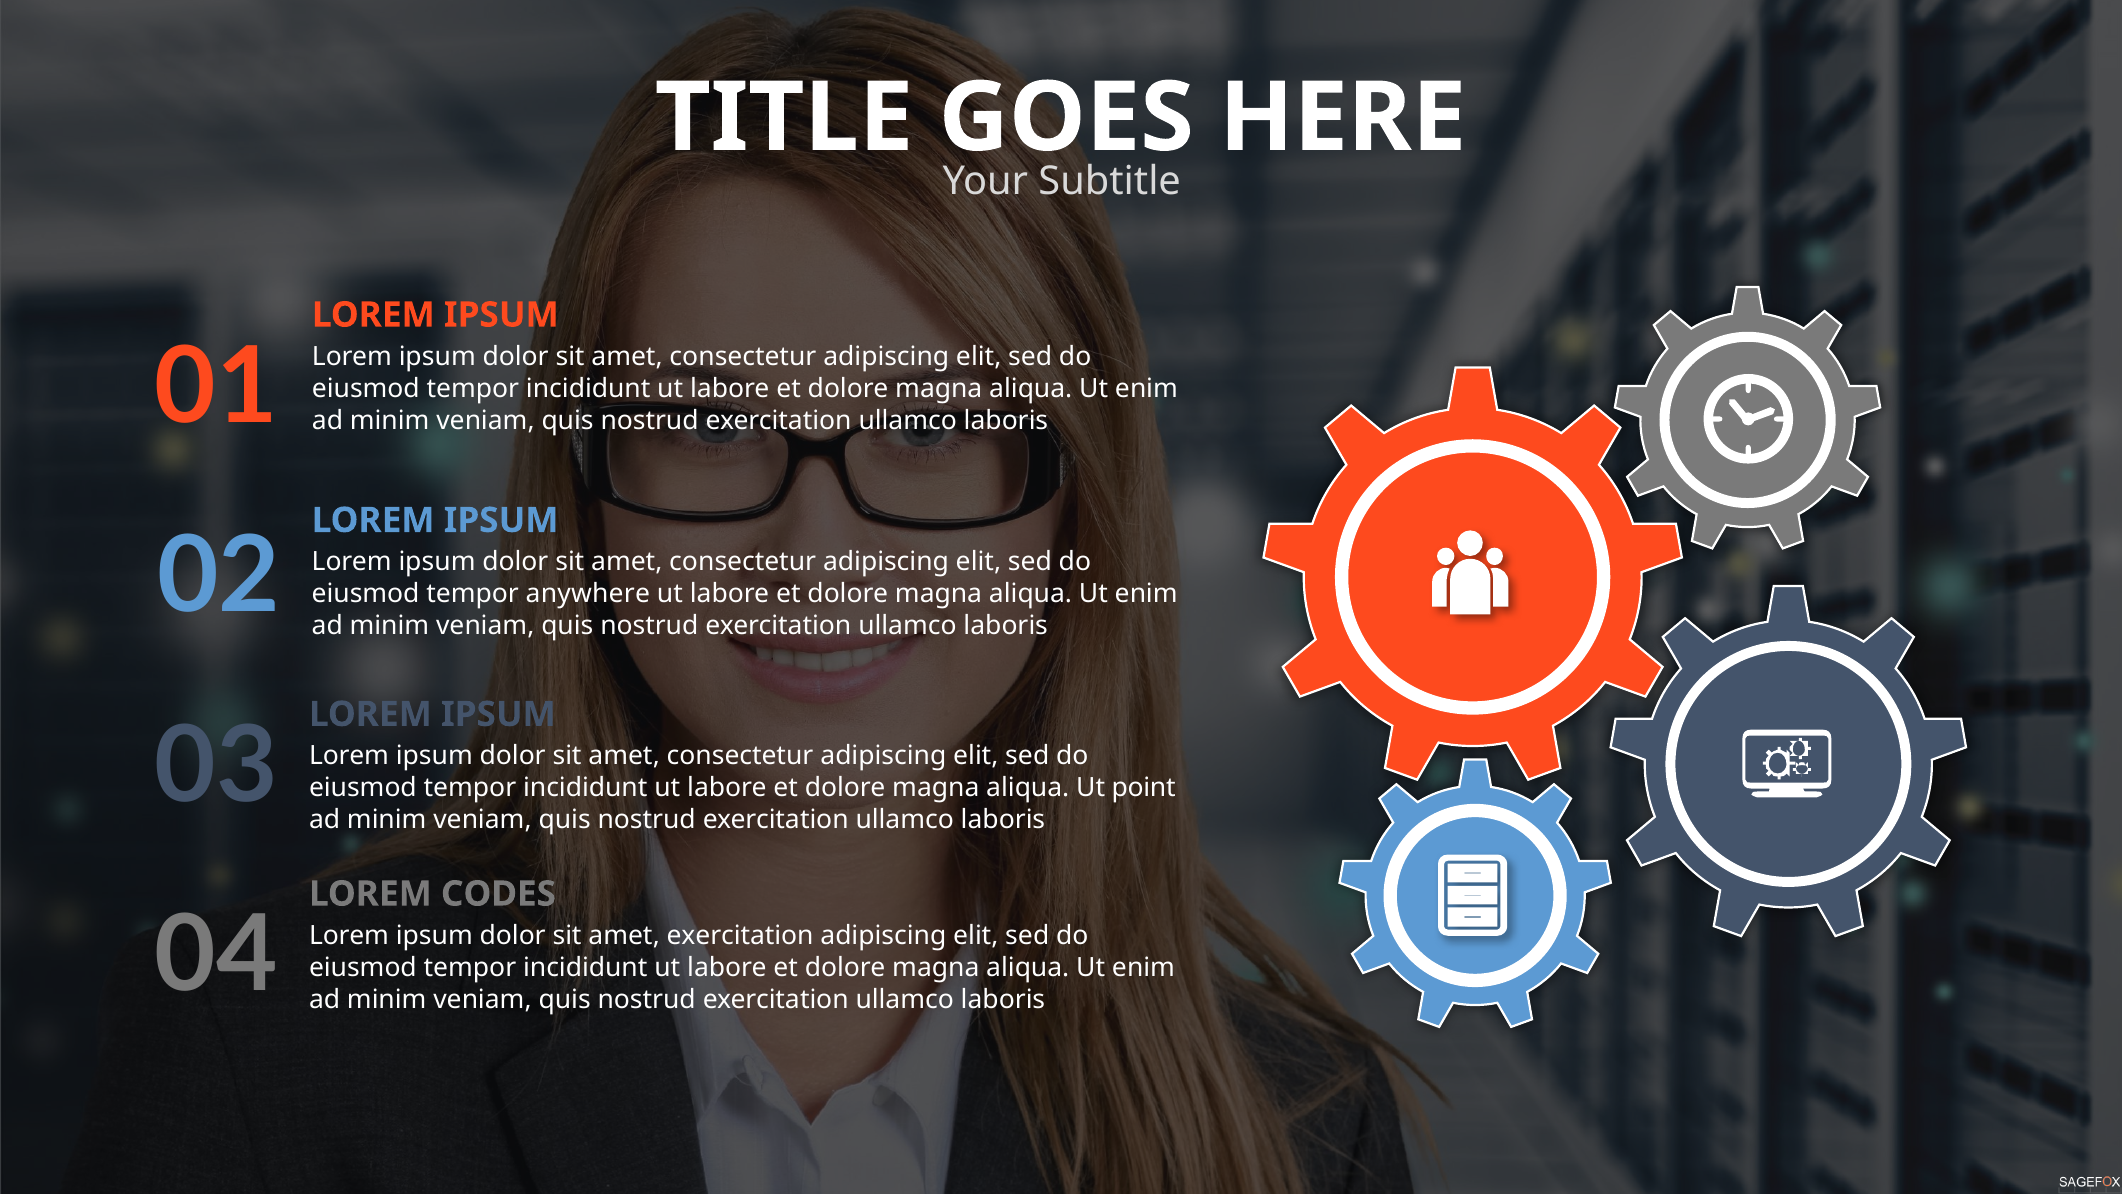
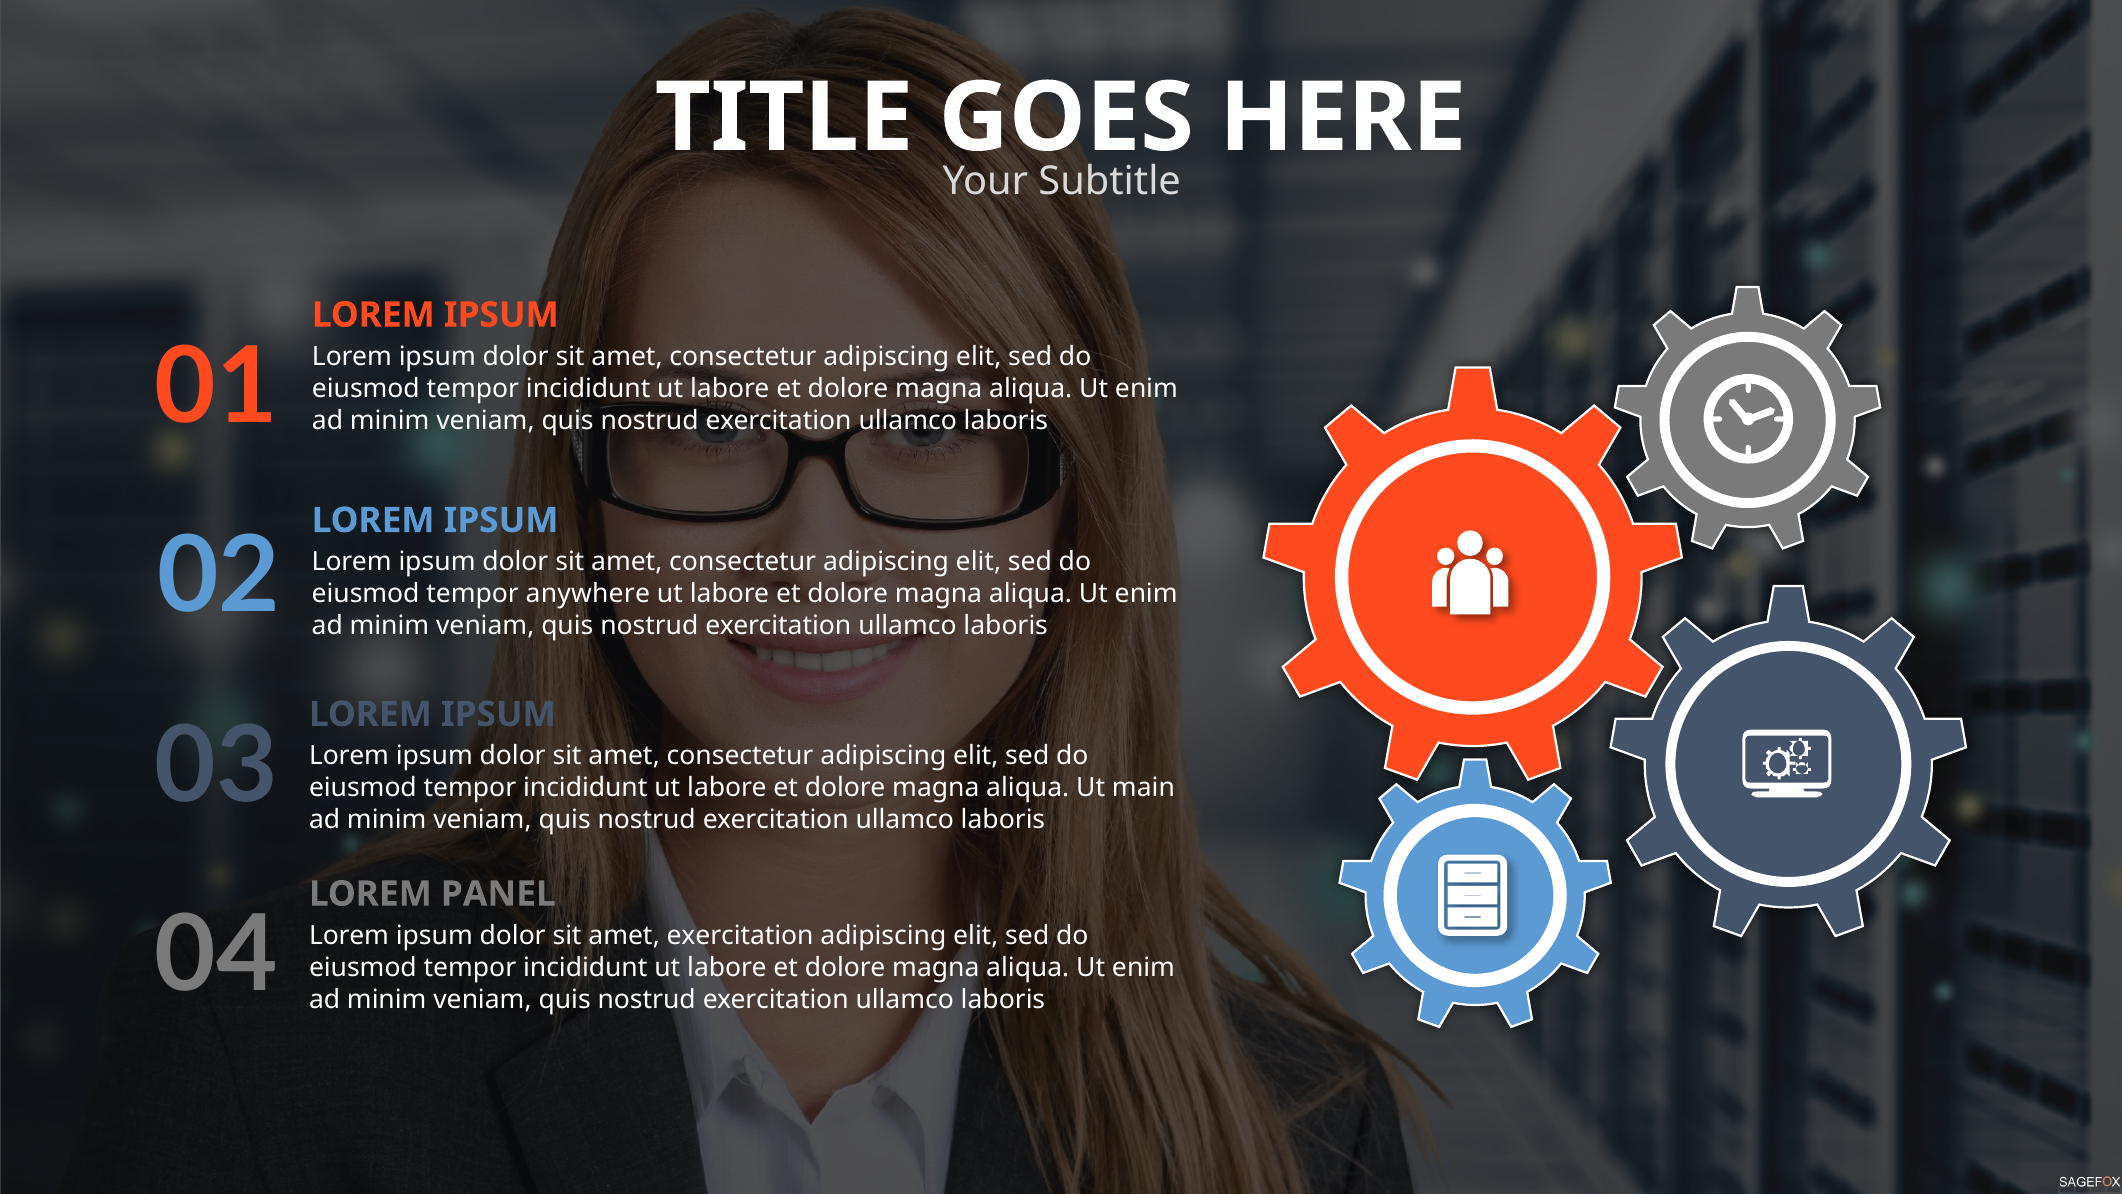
point: point -> main
CODES: CODES -> PANEL
